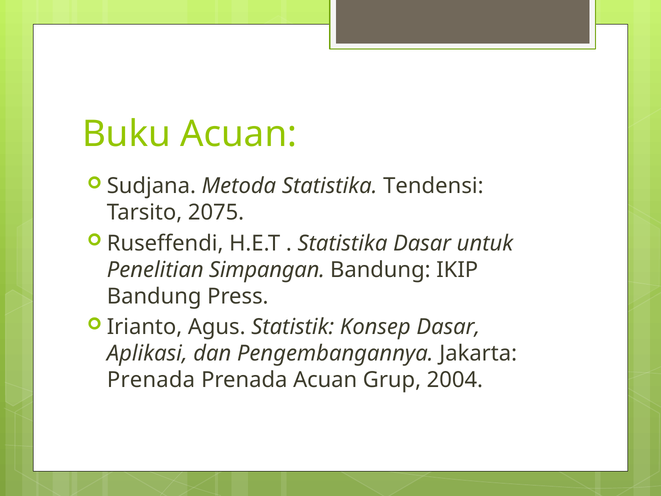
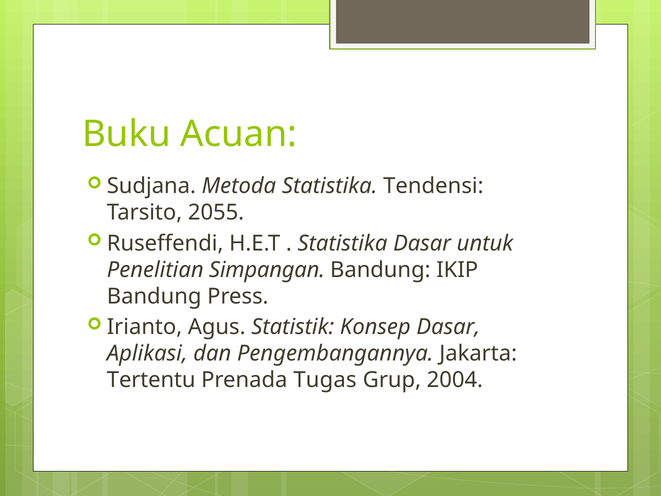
2075: 2075 -> 2055
Prenada at (151, 380): Prenada -> Tertentu
Prenada Acuan: Acuan -> Tugas
